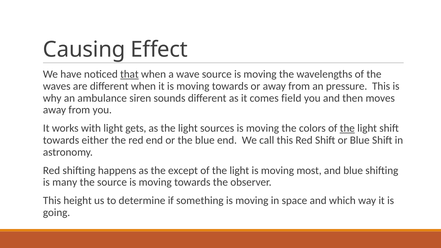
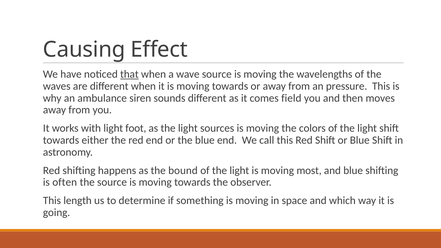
gets: gets -> foot
the at (347, 128) underline: present -> none
except: except -> bound
many: many -> often
height: height -> length
